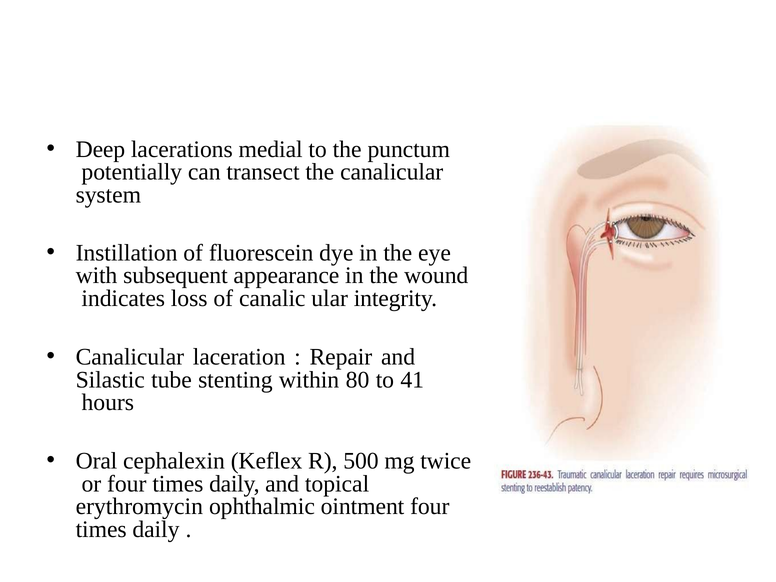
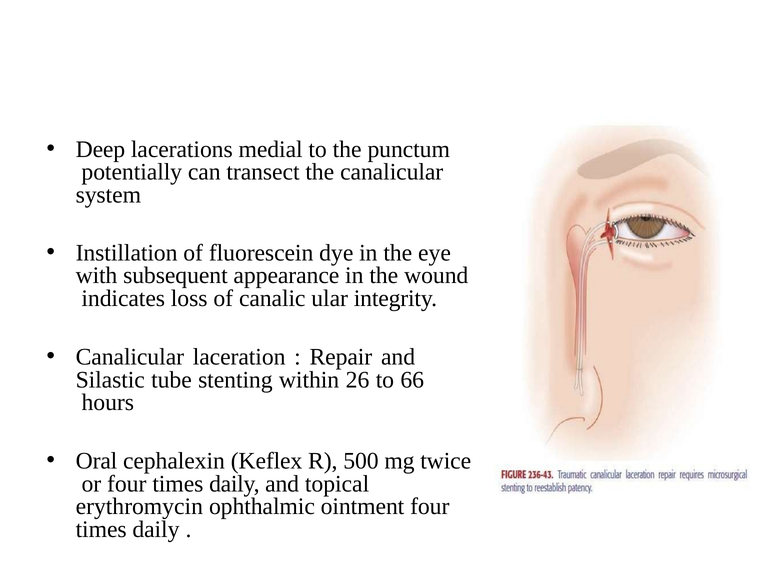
80: 80 -> 26
41: 41 -> 66
